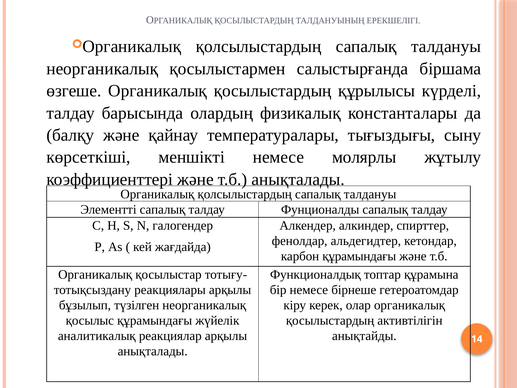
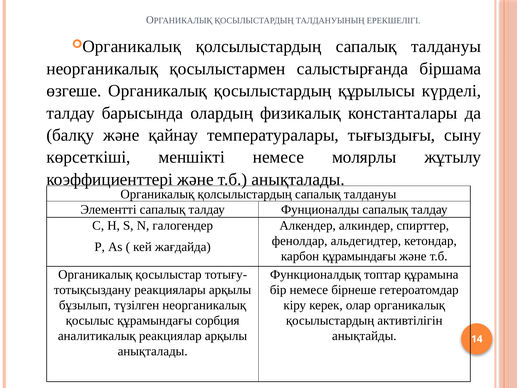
жүйелік: жүйелік -> сорбция
